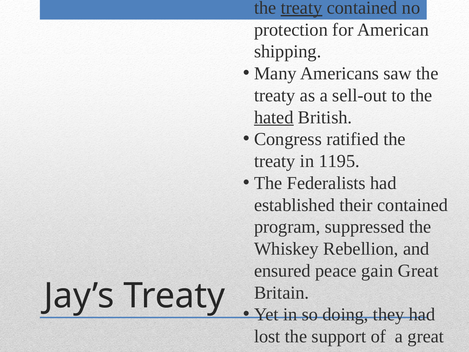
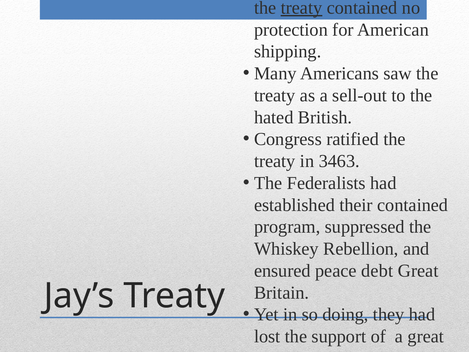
hated underline: present -> none
1195: 1195 -> 3463
gain: gain -> debt
